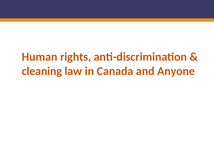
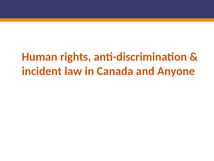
cleaning: cleaning -> incident
